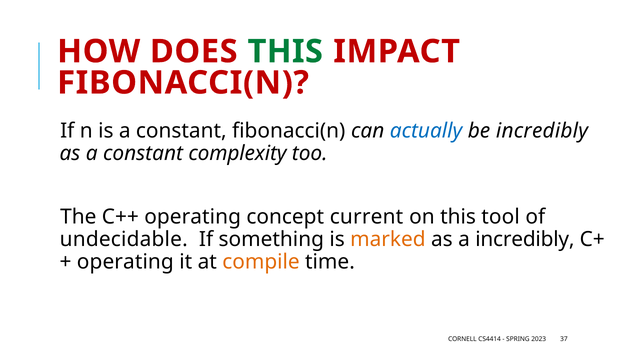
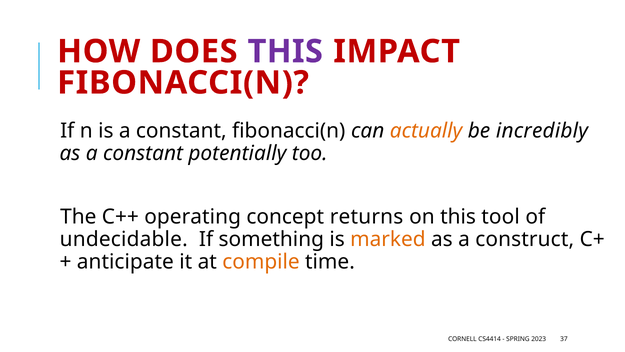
THIS at (285, 51) colour: green -> purple
actually colour: blue -> orange
complexity: complexity -> potentially
current: current -> returns
a incredibly: incredibly -> construct
operating at (125, 261): operating -> anticipate
